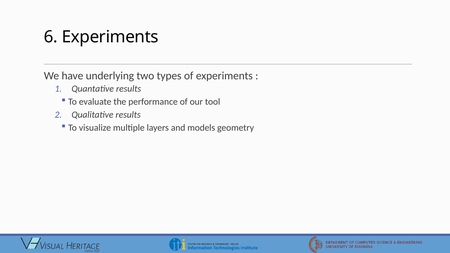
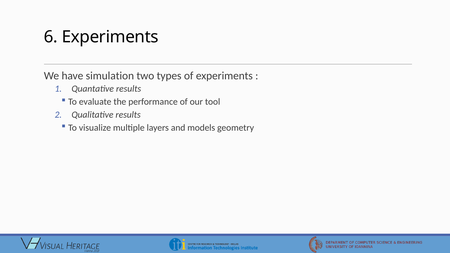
underlying: underlying -> simulation
